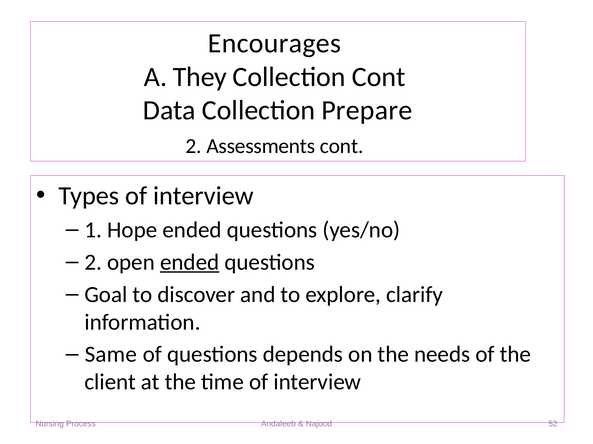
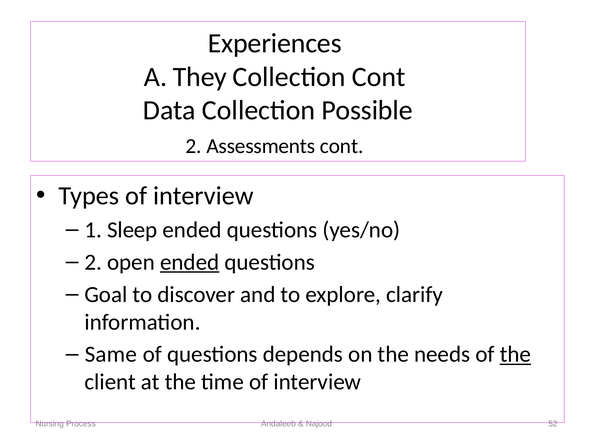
Encourages: Encourages -> Experiences
Prepare: Prepare -> Possible
Hope: Hope -> Sleep
the at (515, 355) underline: none -> present
